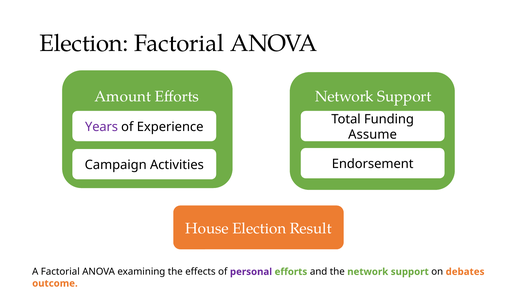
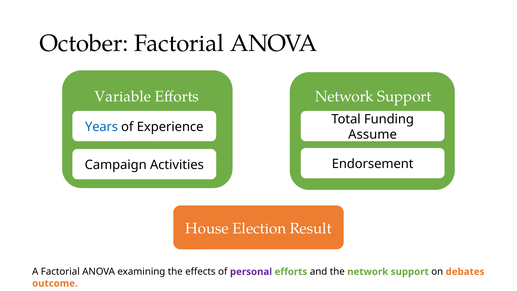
Election at (84, 43): Election -> October
Amount: Amount -> Variable
Years colour: purple -> blue
